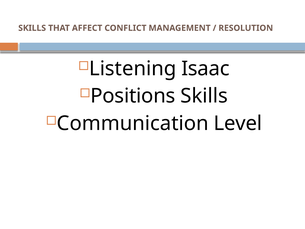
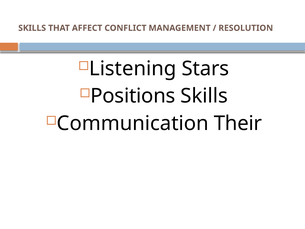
Isaac: Isaac -> Stars
Level: Level -> Their
